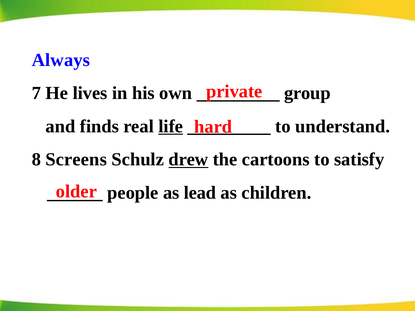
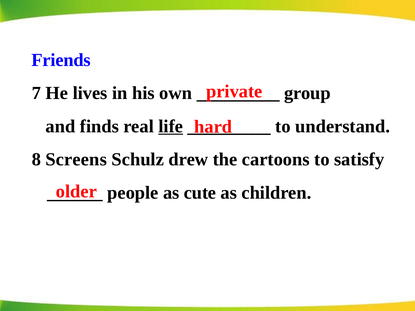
Always: Always -> Friends
drew underline: present -> none
lead: lead -> cute
